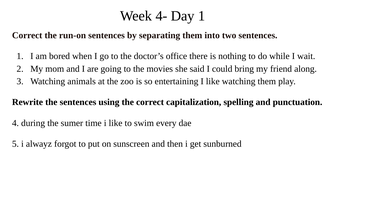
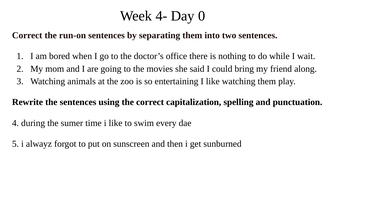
Day 1: 1 -> 0
